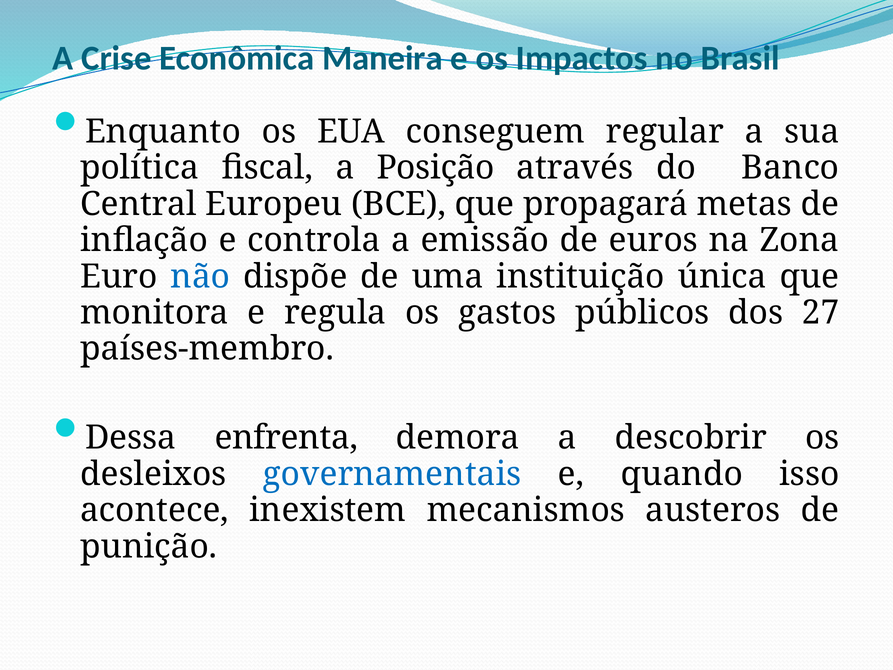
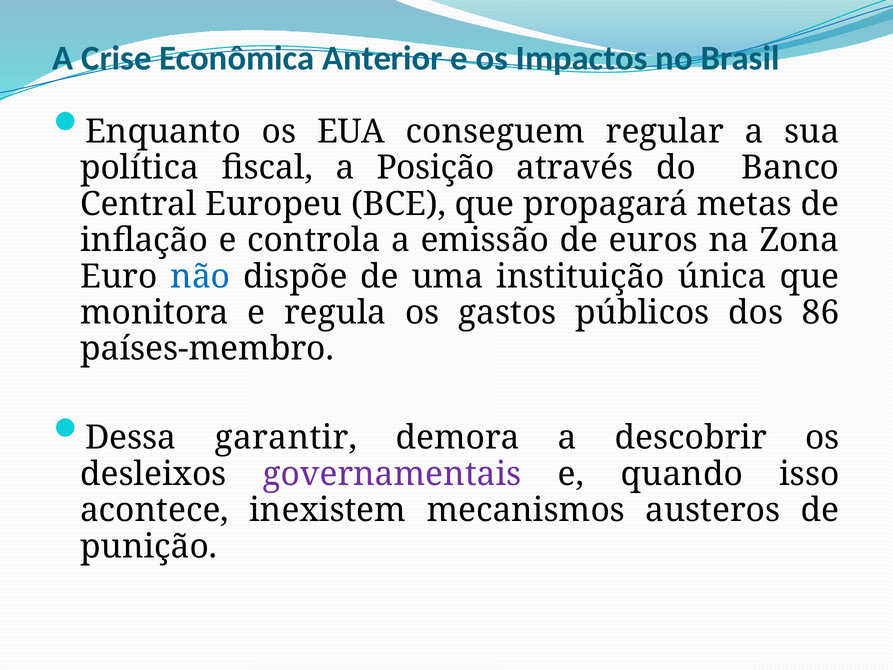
Maneira: Maneira -> Anterior
27: 27 -> 86
enfrenta: enfrenta -> garantir
governamentais colour: blue -> purple
